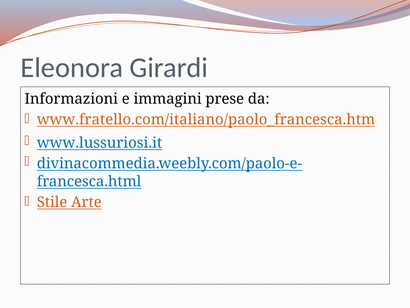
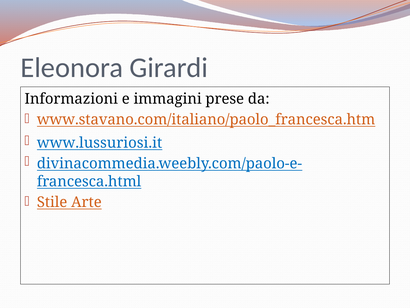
www.fratello.com/italiano/paolo_francesca.htm: www.fratello.com/italiano/paolo_francesca.htm -> www.stavano.com/italiano/paolo_francesca.htm
